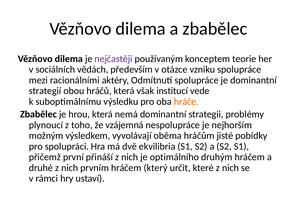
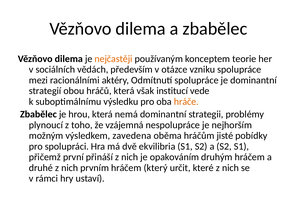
nejčastěji colour: purple -> orange
vyvolávají: vyvolávají -> zavedena
optimálního: optimálního -> opakováním
